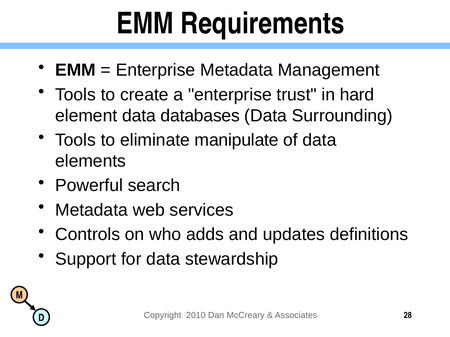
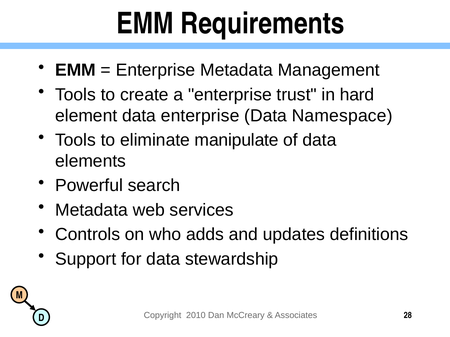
data databases: databases -> enterprise
Surrounding: Surrounding -> Namespace
